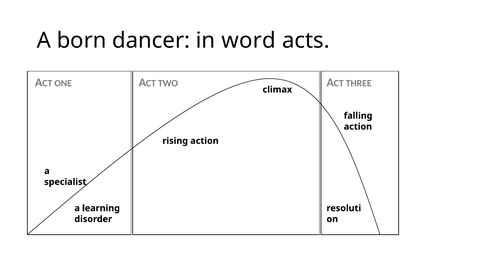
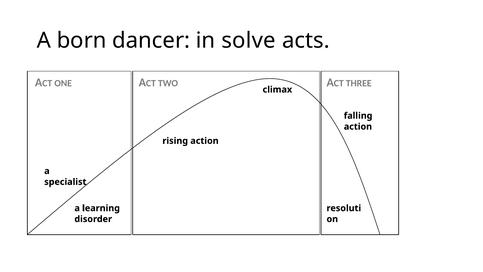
word: word -> solve
